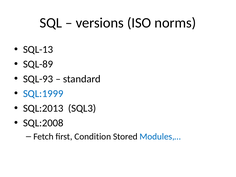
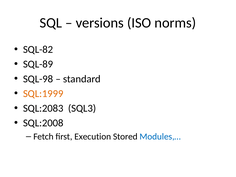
SQL-13: SQL-13 -> SQL-82
SQL-93: SQL-93 -> SQL-98
SQL:1999 colour: blue -> orange
SQL:2013: SQL:2013 -> SQL:2083
Condition: Condition -> Execution
